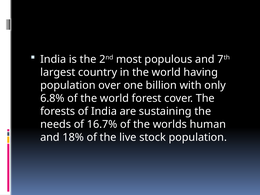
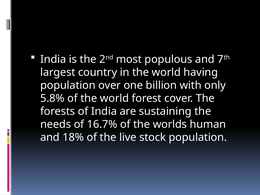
6.8%: 6.8% -> 5.8%
